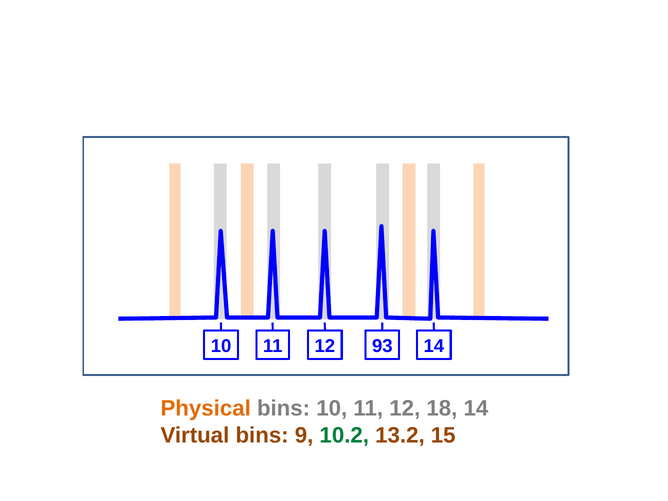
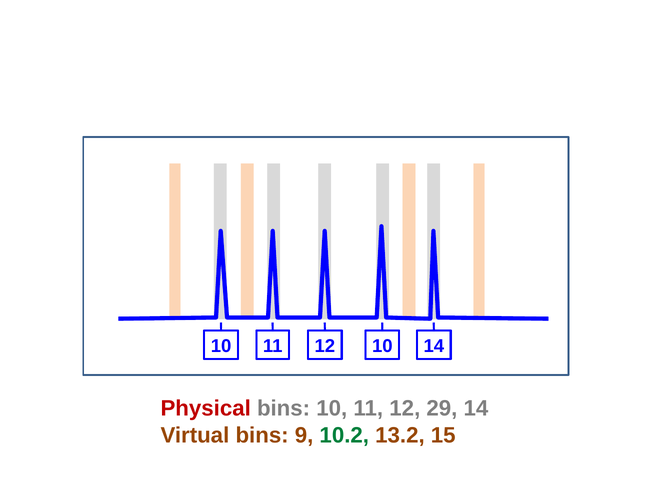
12 93: 93 -> 10
Physical colour: orange -> red
18: 18 -> 29
